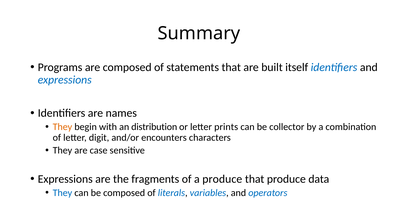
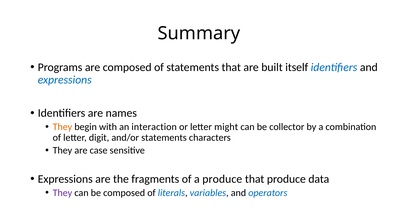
distribution: distribution -> interaction
prints: prints -> might
and/or encounters: encounters -> statements
They at (62, 193) colour: blue -> purple
